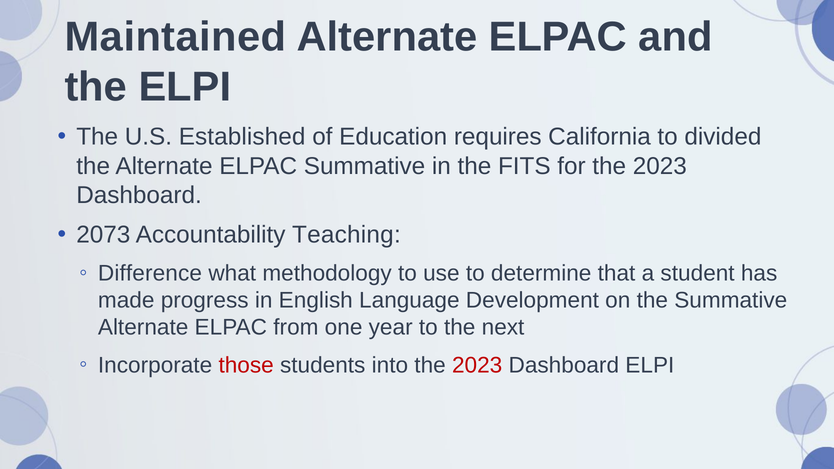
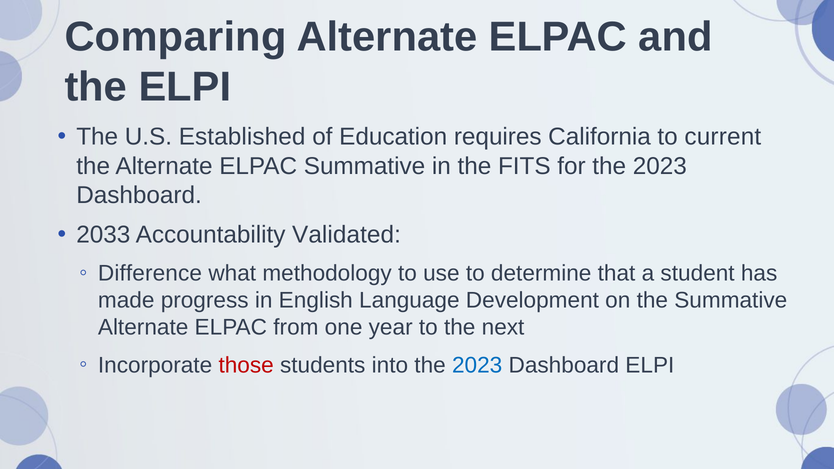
Maintained: Maintained -> Comparing
divided: divided -> current
2073: 2073 -> 2033
Teaching: Teaching -> Validated
2023 at (477, 365) colour: red -> blue
